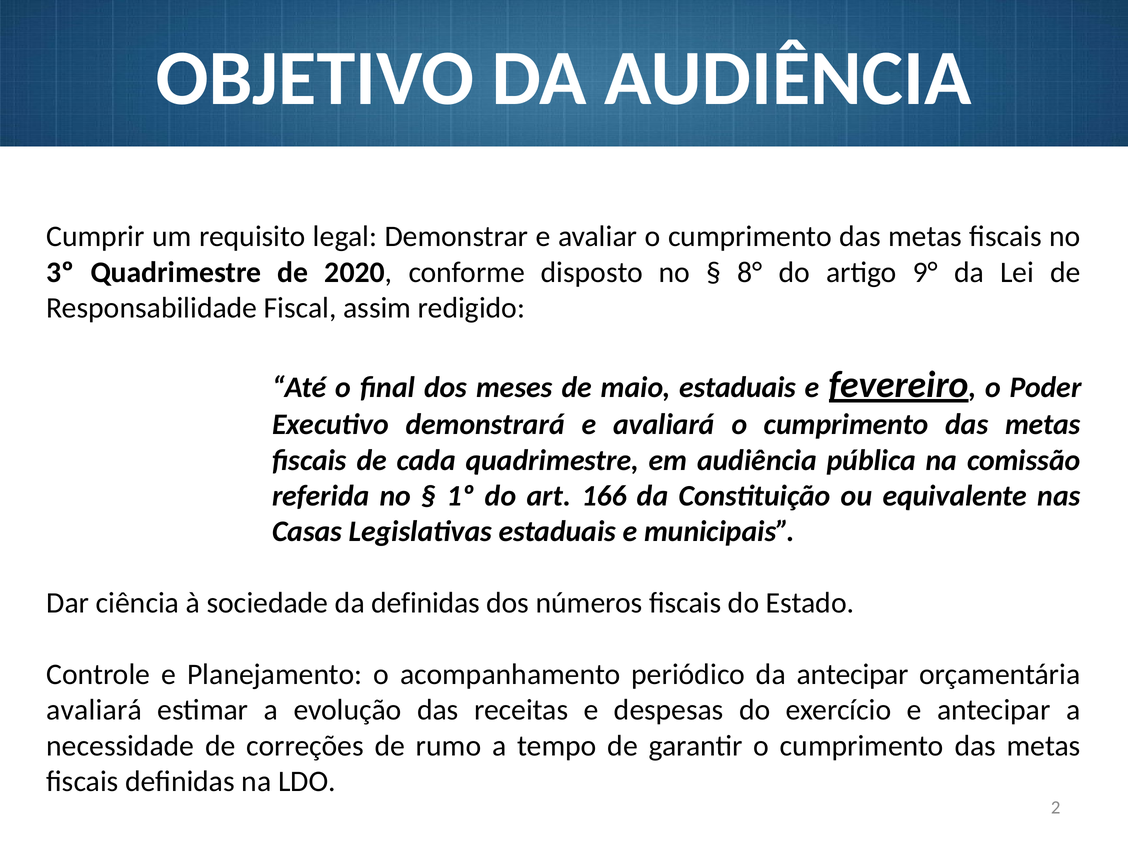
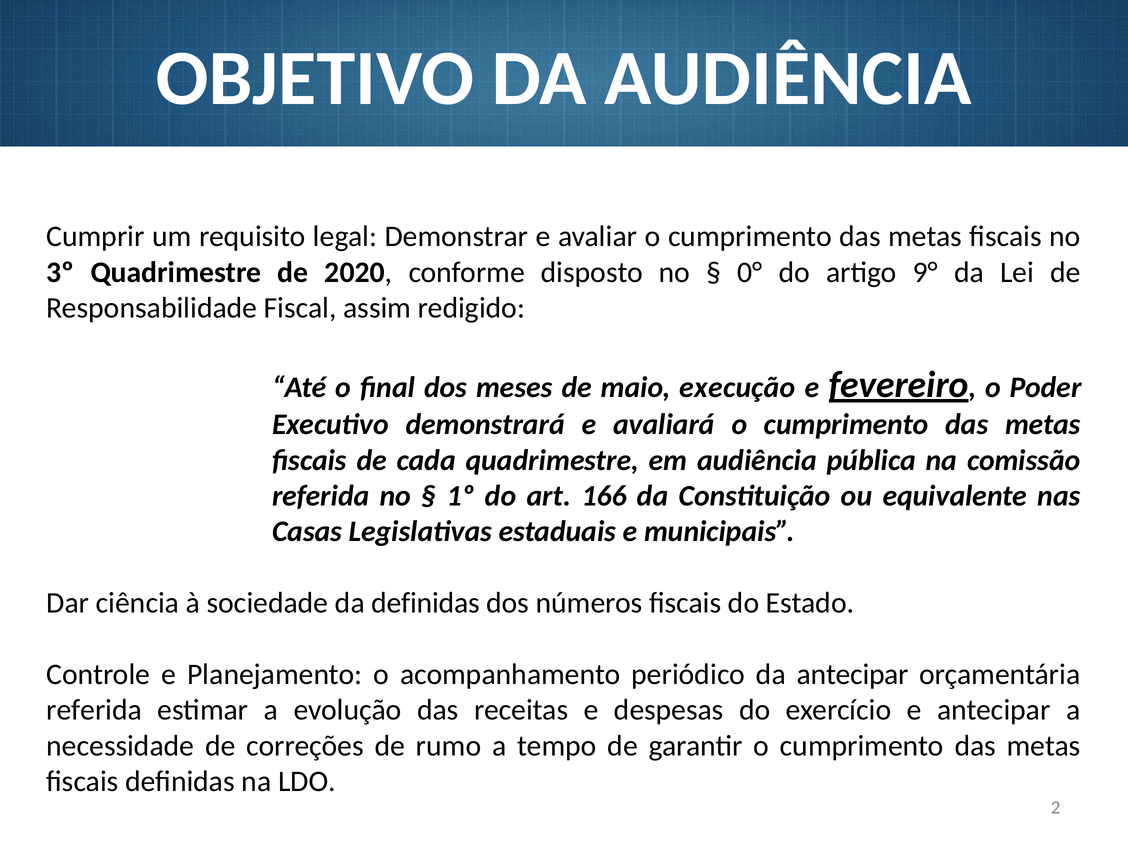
8°: 8° -> 0°
maio estaduais: estaduais -> execução
avaliará at (94, 710): avaliará -> referida
